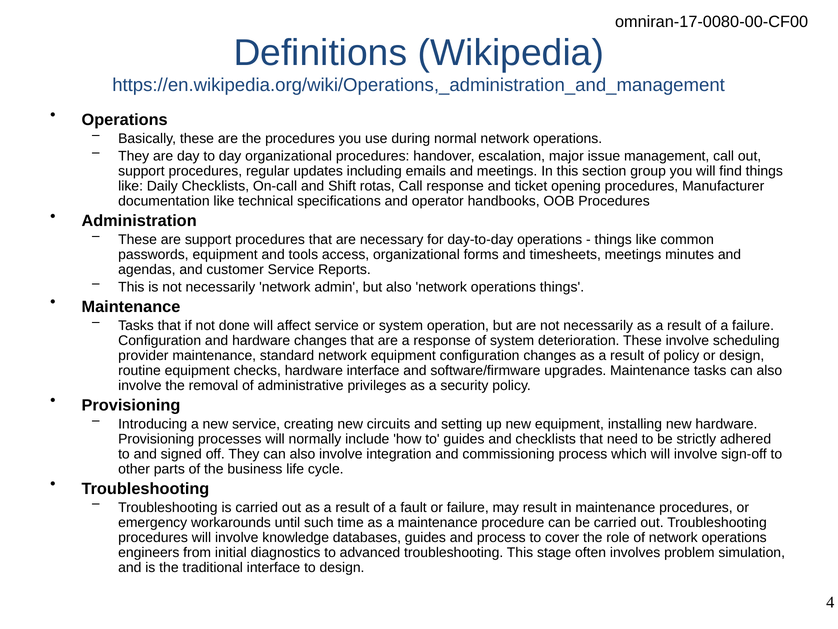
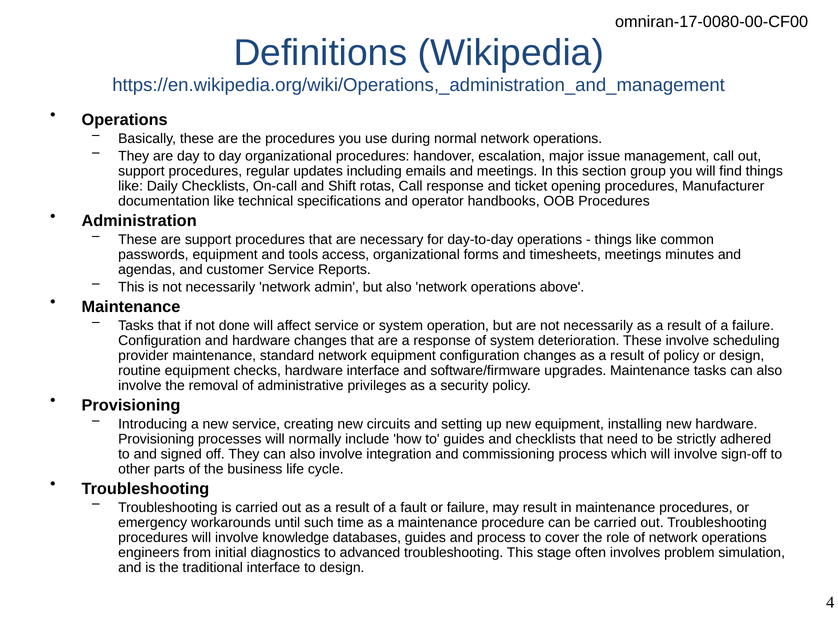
operations things: things -> above
